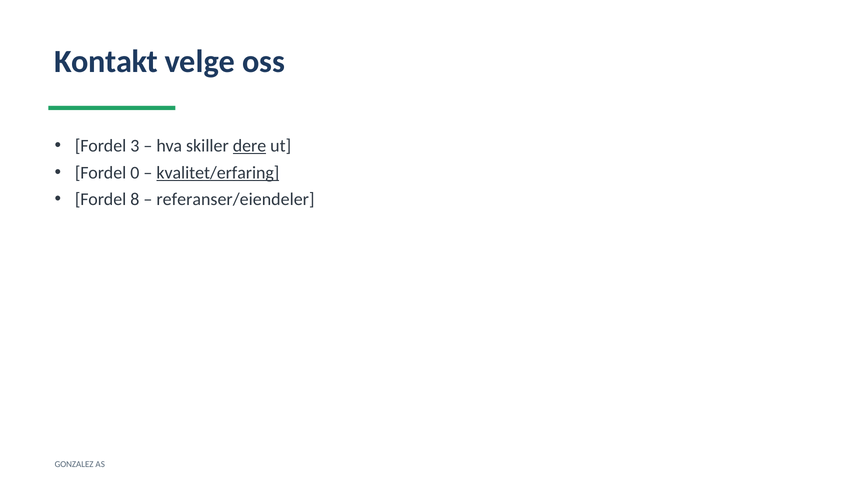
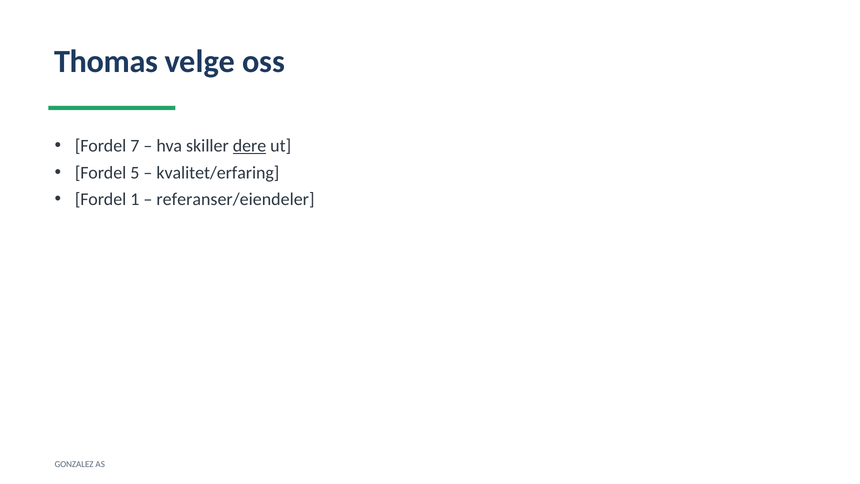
Kontakt: Kontakt -> Thomas
3: 3 -> 7
0: 0 -> 5
kvalitet/erfaring underline: present -> none
8: 8 -> 1
